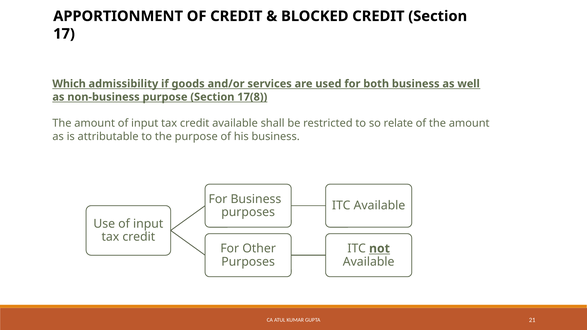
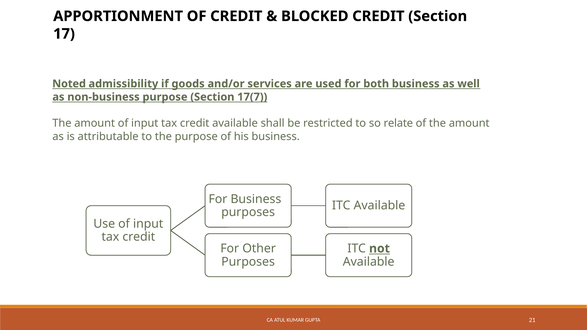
Which: Which -> Noted
17(8: 17(8 -> 17(7
